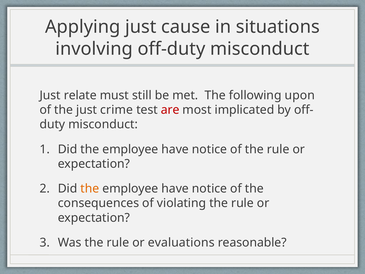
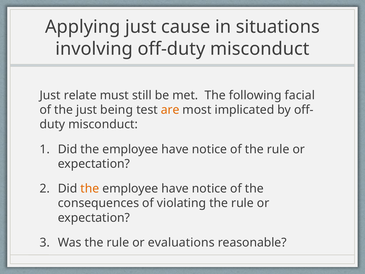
upon: upon -> facial
crime: crime -> being
are colour: red -> orange
